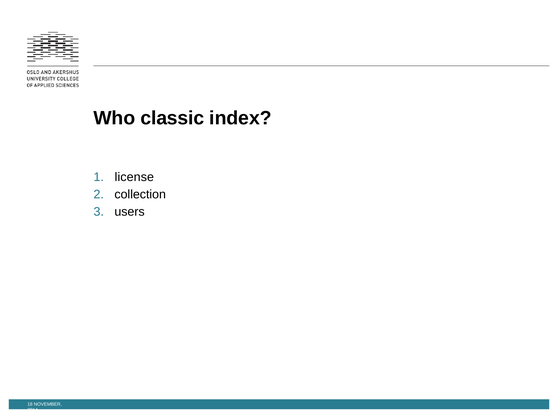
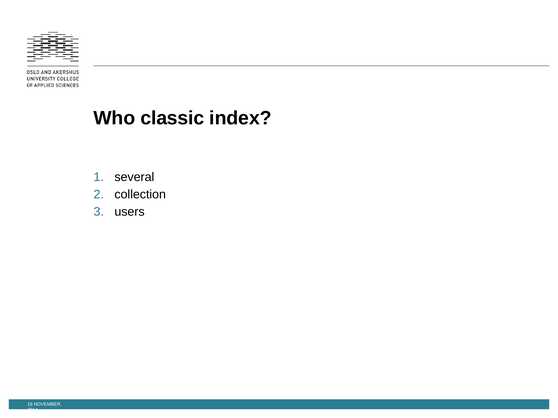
license: license -> several
